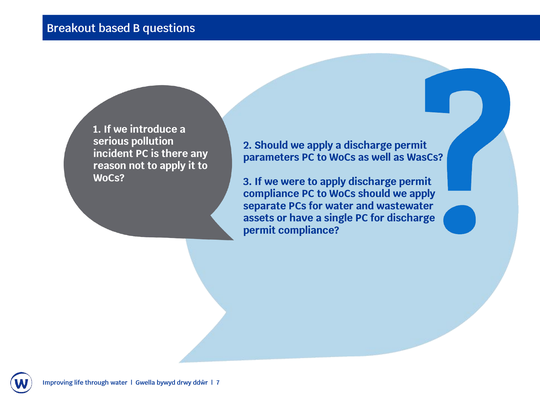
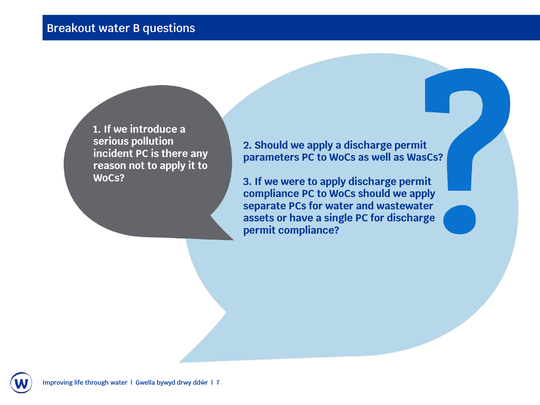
Breakout based: based -> water
